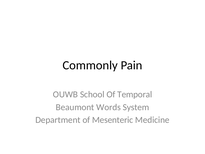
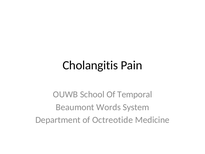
Commonly: Commonly -> Cholangitis
Mesenteric: Mesenteric -> Octreotide
